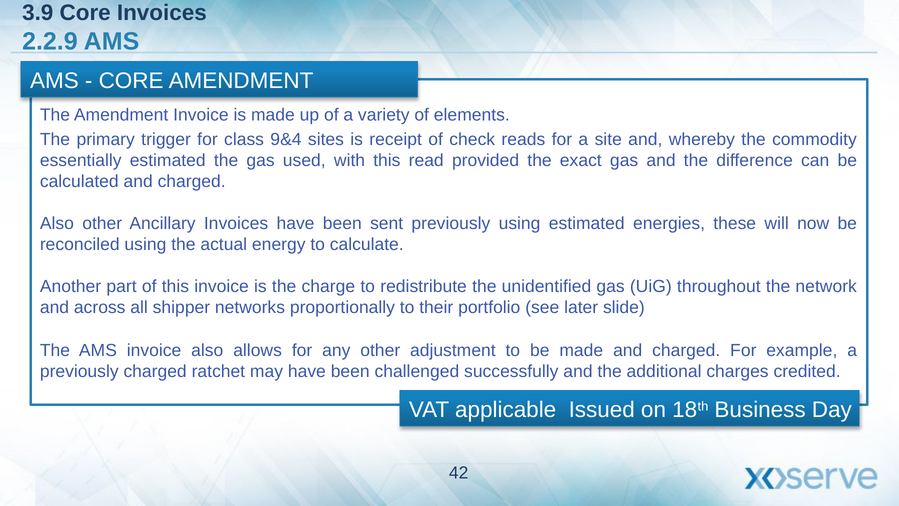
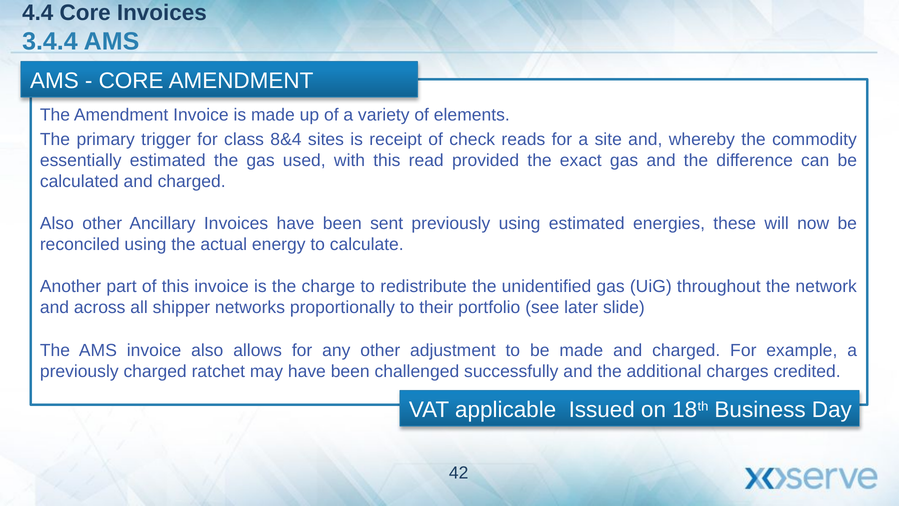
3.9: 3.9 -> 4.4
2.2.9: 2.2.9 -> 3.4.4
9&4: 9&4 -> 8&4
